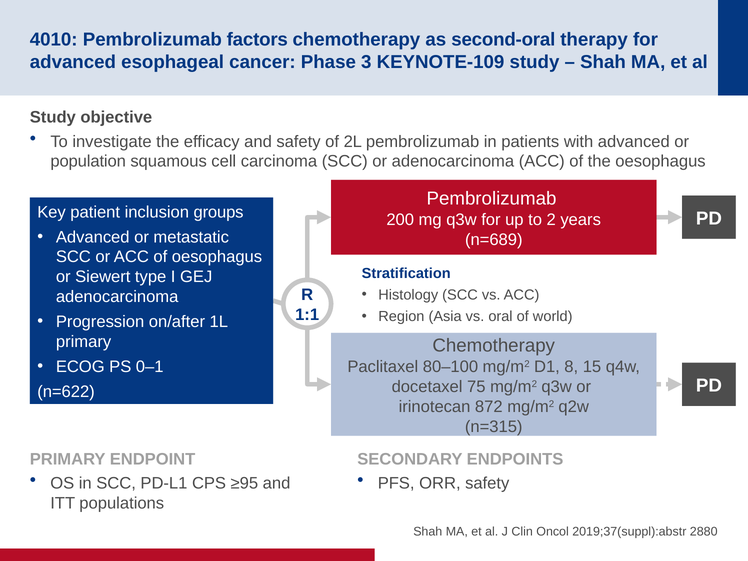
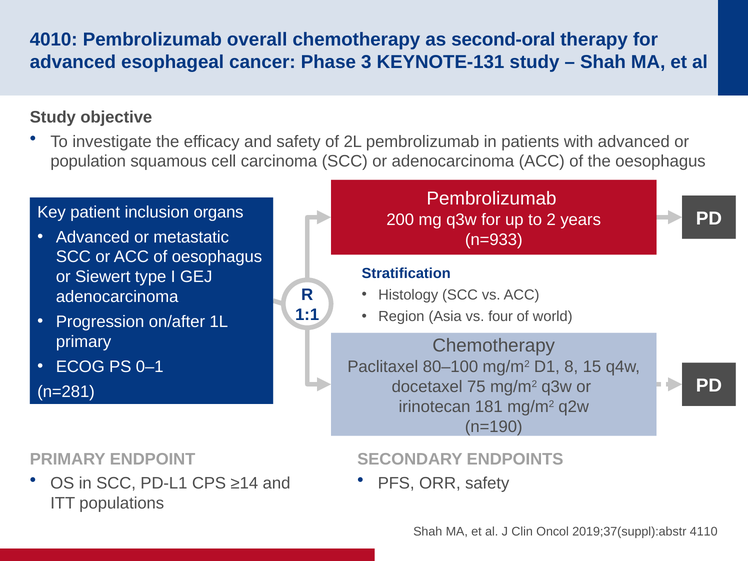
factors: factors -> overall
KEYNOTE-109: KEYNOTE-109 -> KEYNOTE-131
groups: groups -> organs
n=689: n=689 -> n=933
oral: oral -> four
n=622: n=622 -> n=281
872: 872 -> 181
n=315: n=315 -> n=190
≥95: ≥95 -> ≥14
2880: 2880 -> 4110
